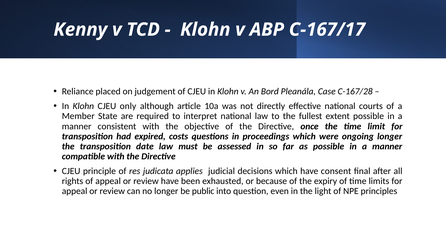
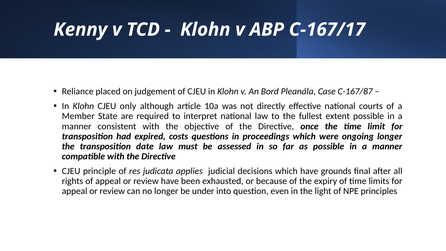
C-167/28: C-167/28 -> C-167/87
consent: consent -> grounds
public: public -> under
